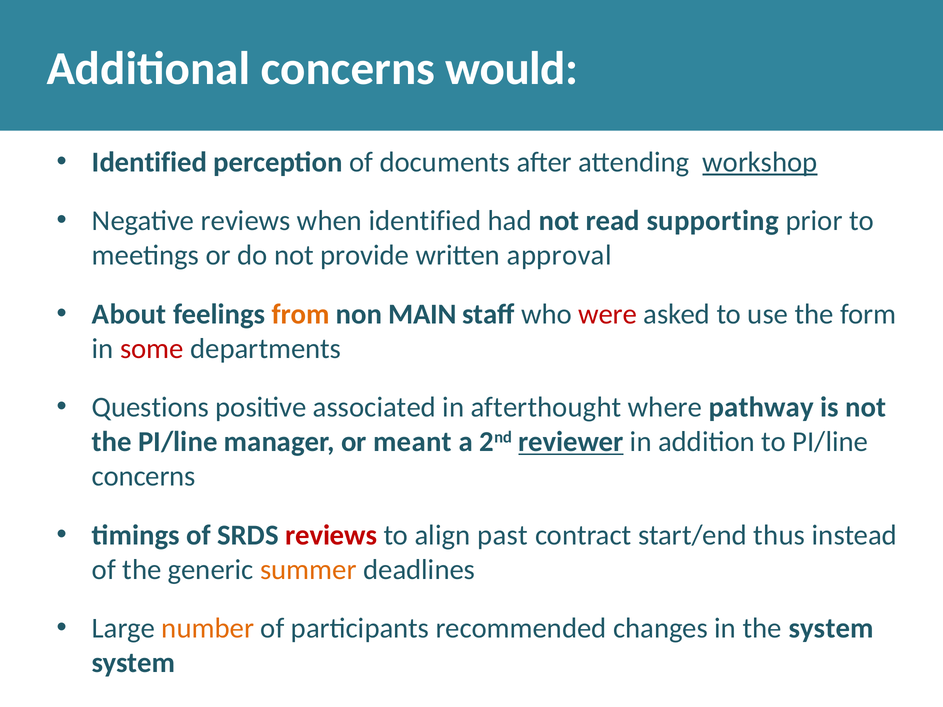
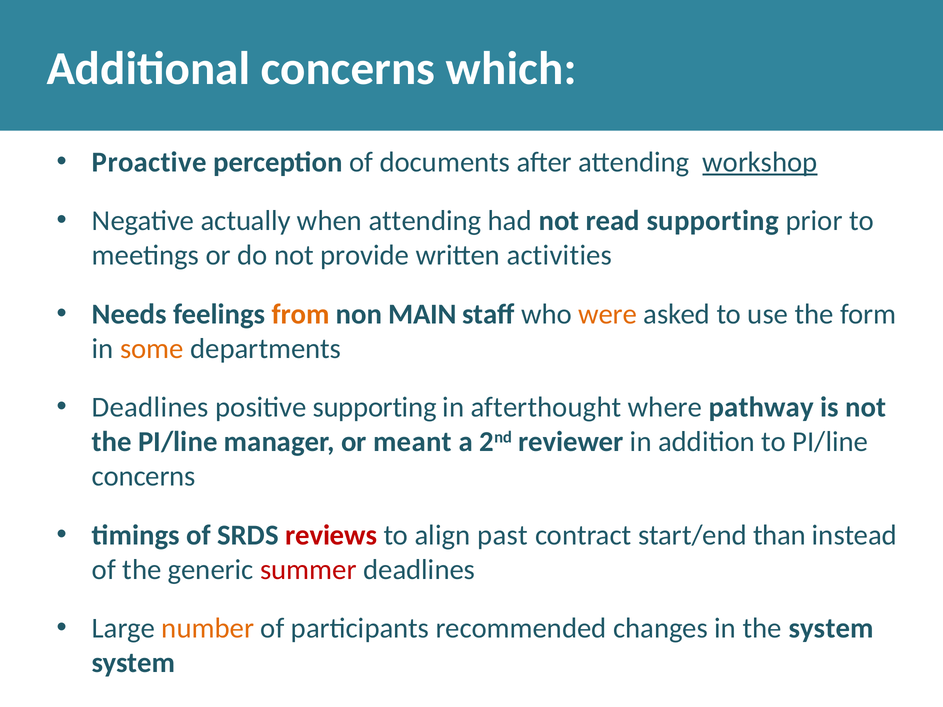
would: would -> which
Identified at (149, 162): Identified -> Proactive
Negative reviews: reviews -> actually
when identified: identified -> attending
approval: approval -> activities
About: About -> Needs
were colour: red -> orange
some colour: red -> orange
Questions at (150, 407): Questions -> Deadlines
positive associated: associated -> supporting
reviewer underline: present -> none
thus: thus -> than
summer colour: orange -> red
